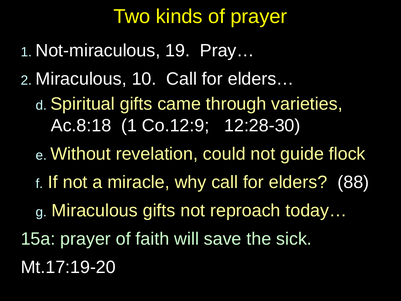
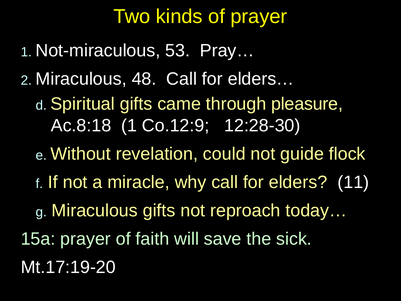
19: 19 -> 53
10: 10 -> 48
varieties: varieties -> pleasure
88: 88 -> 11
